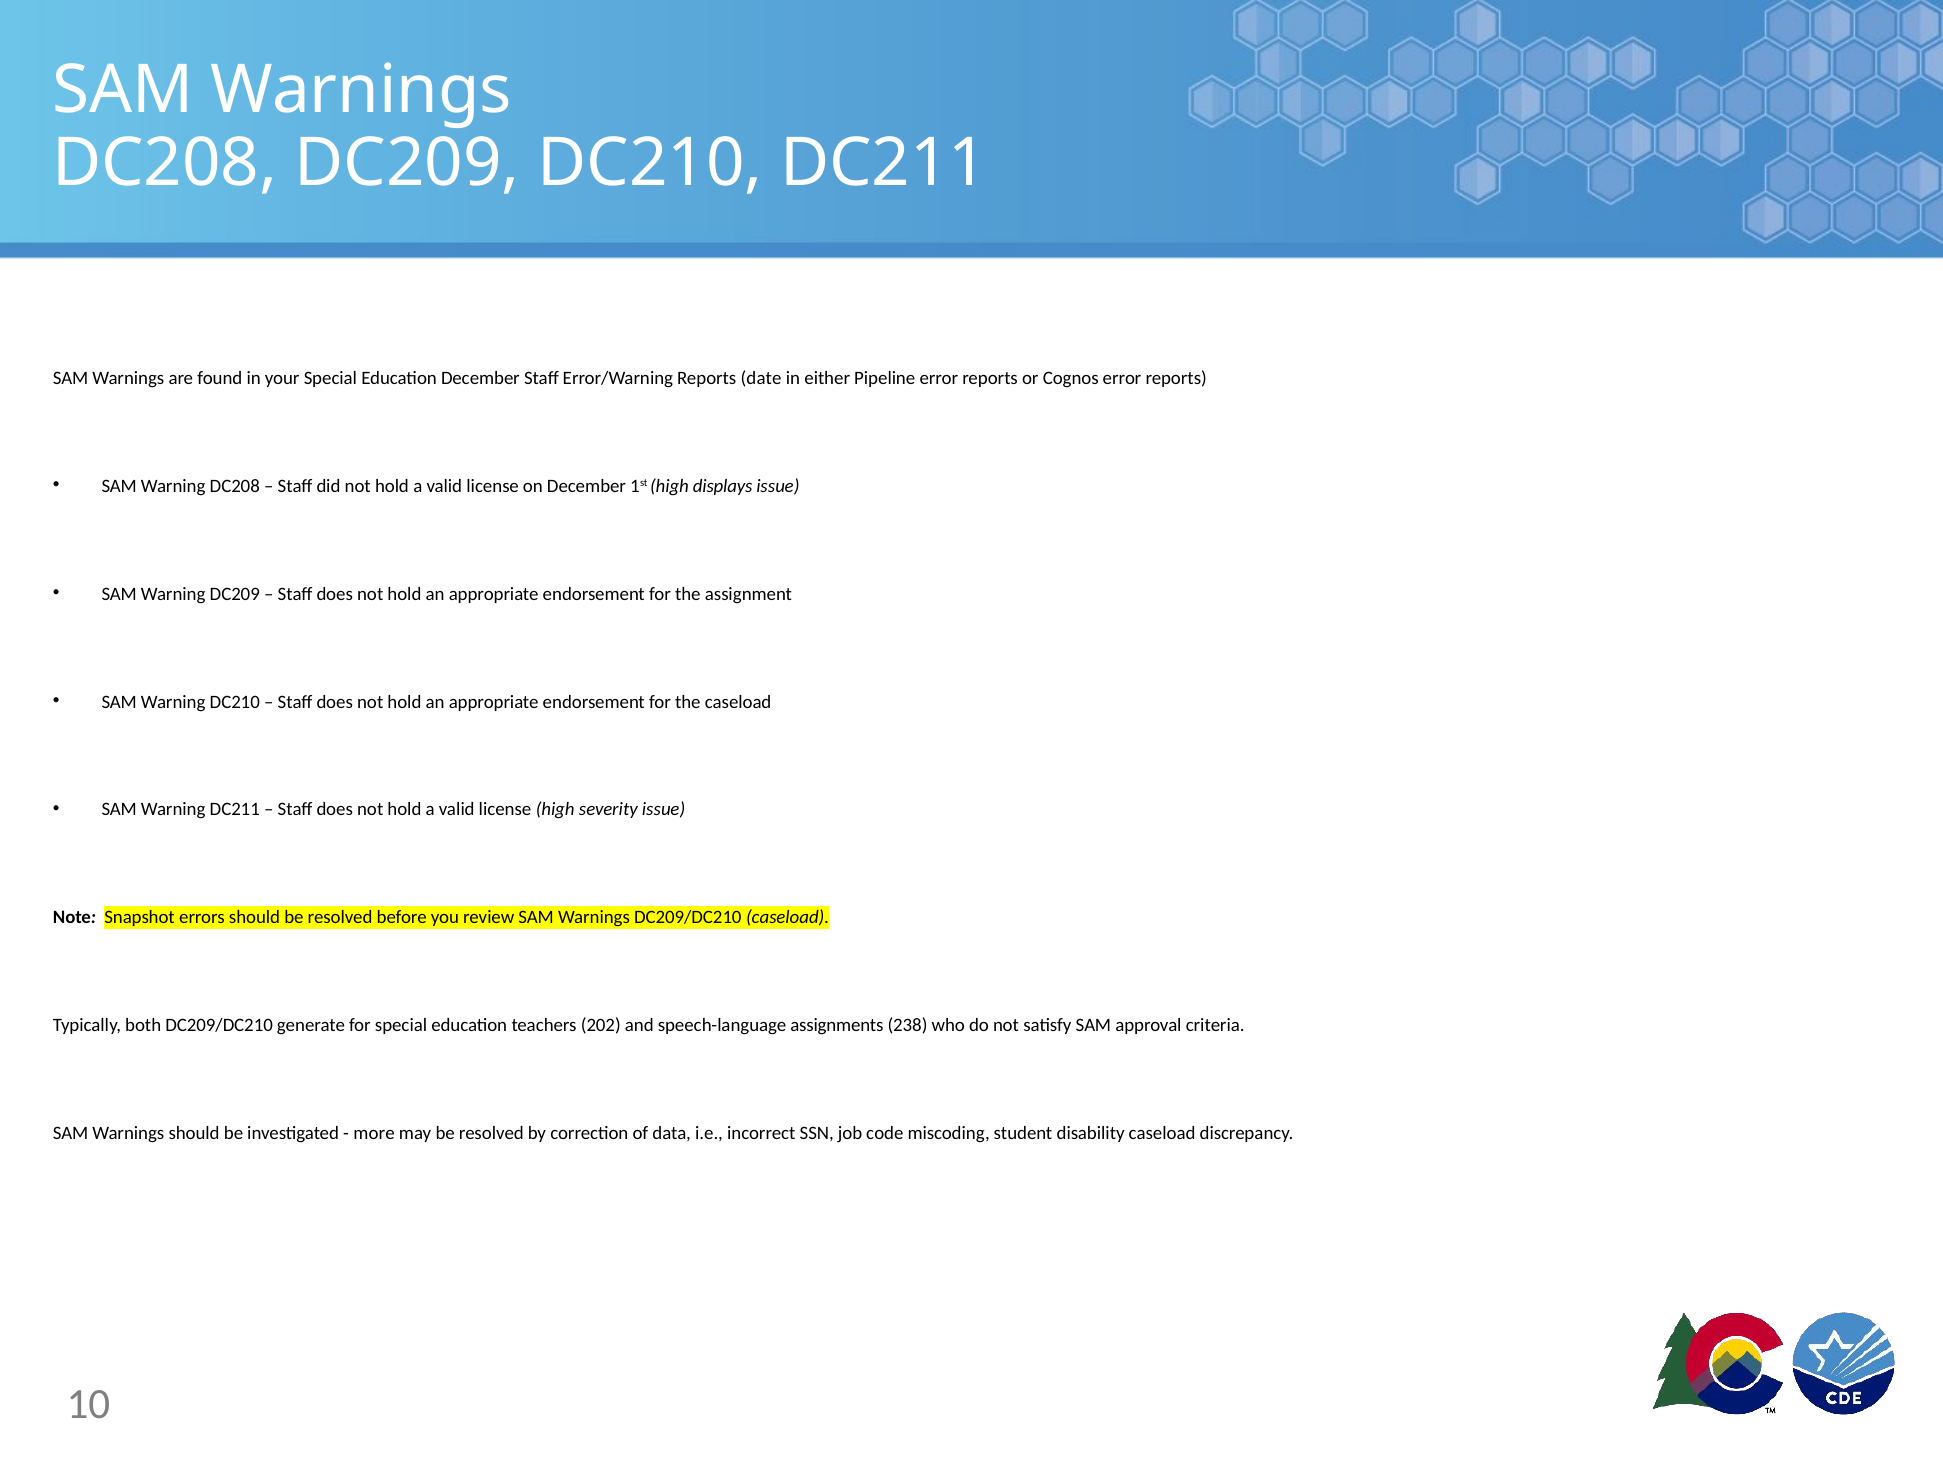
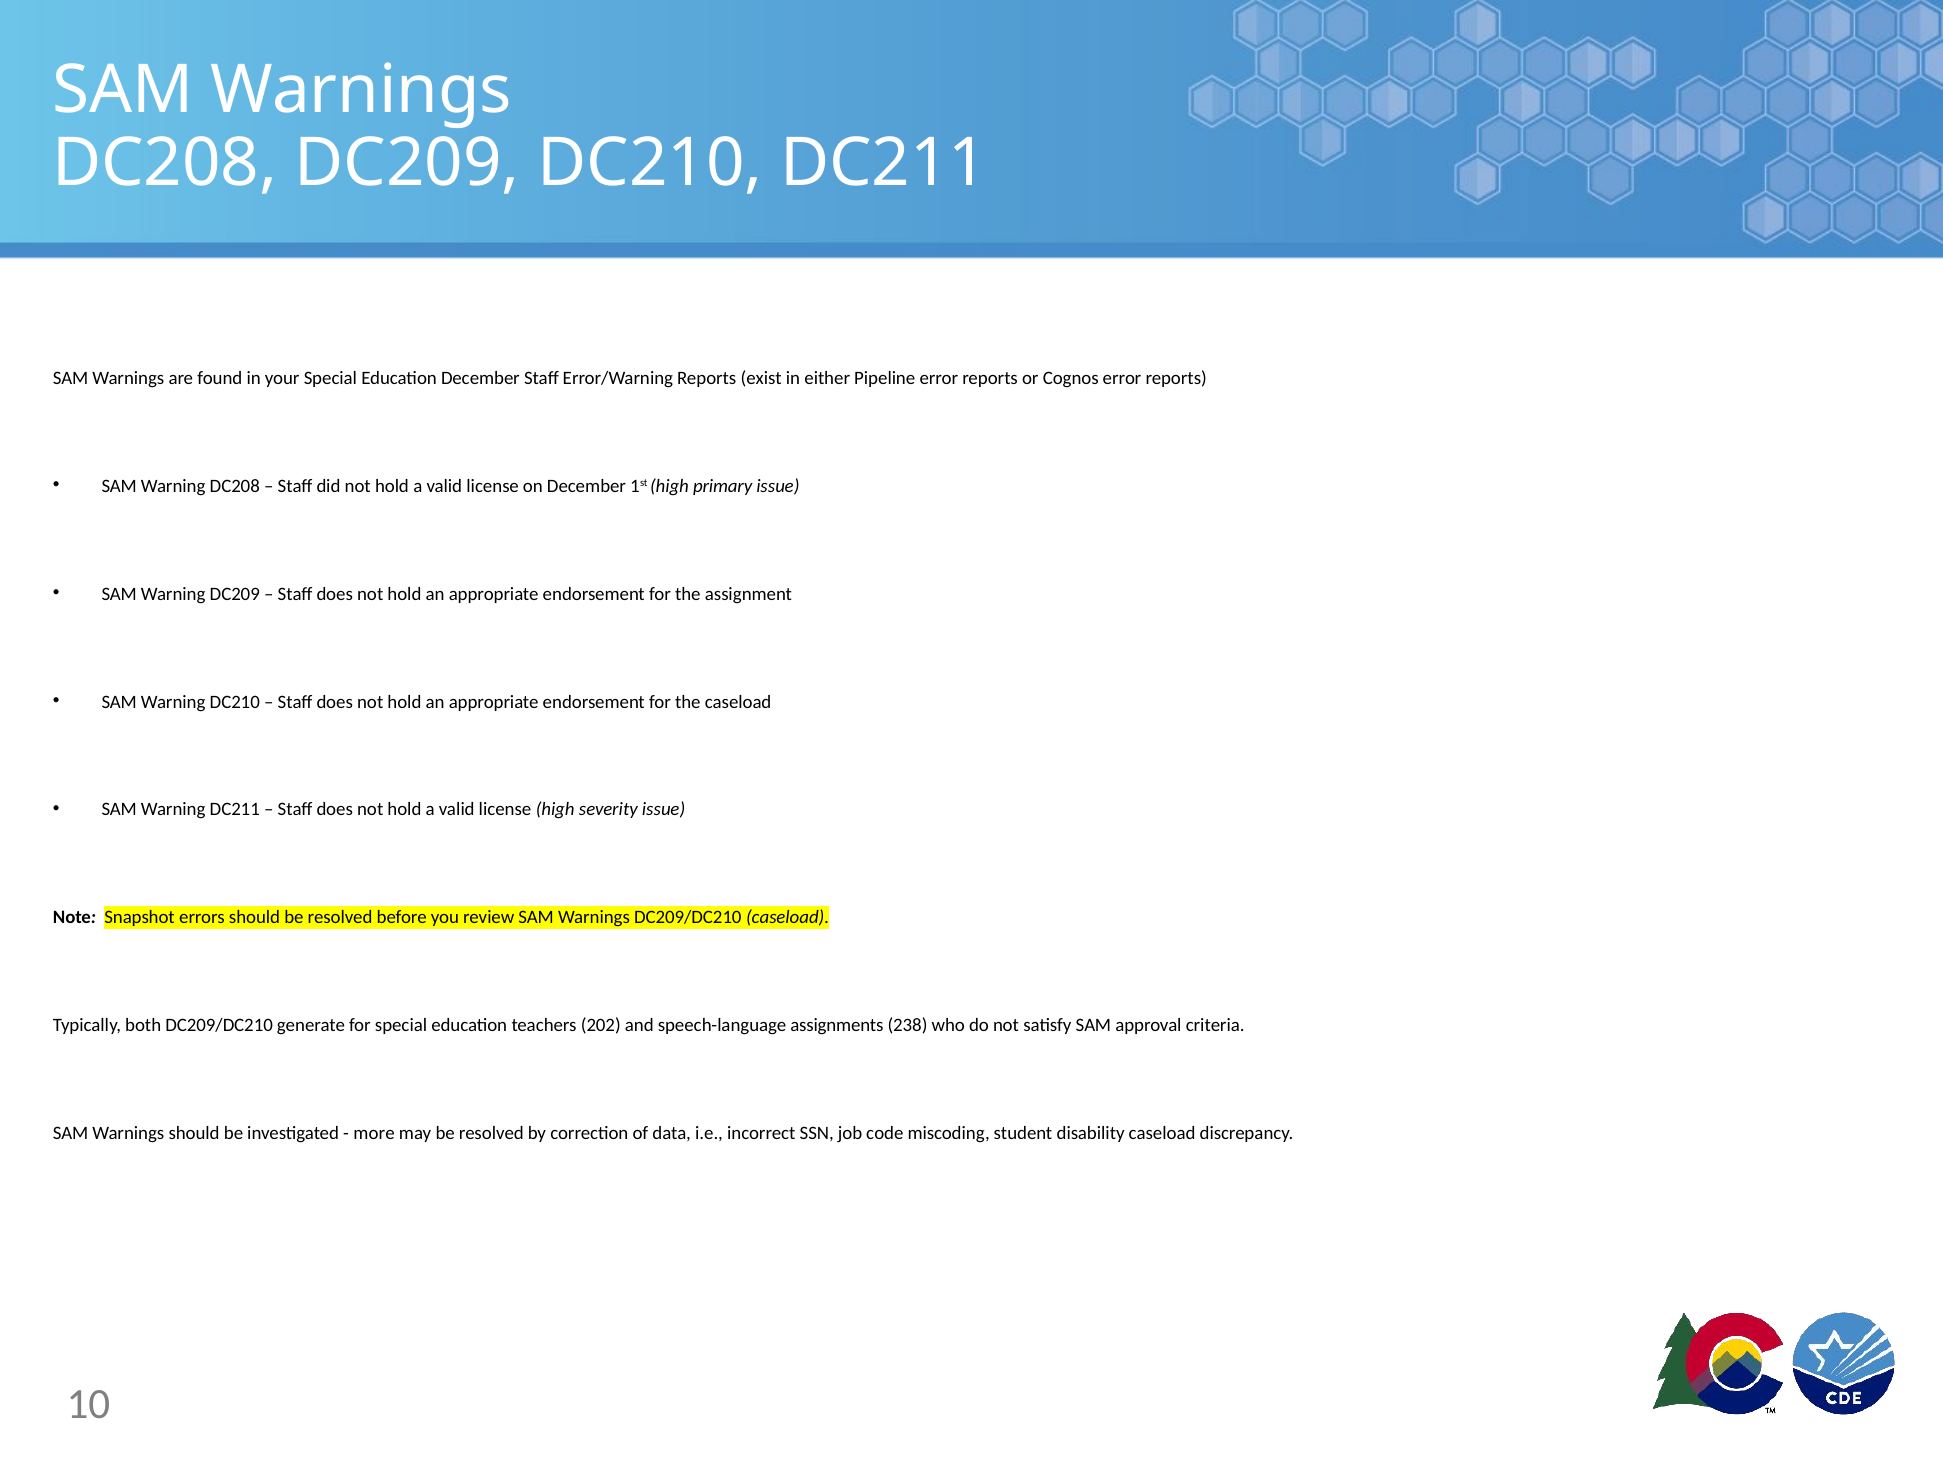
date: date -> exist
displays: displays -> primary
